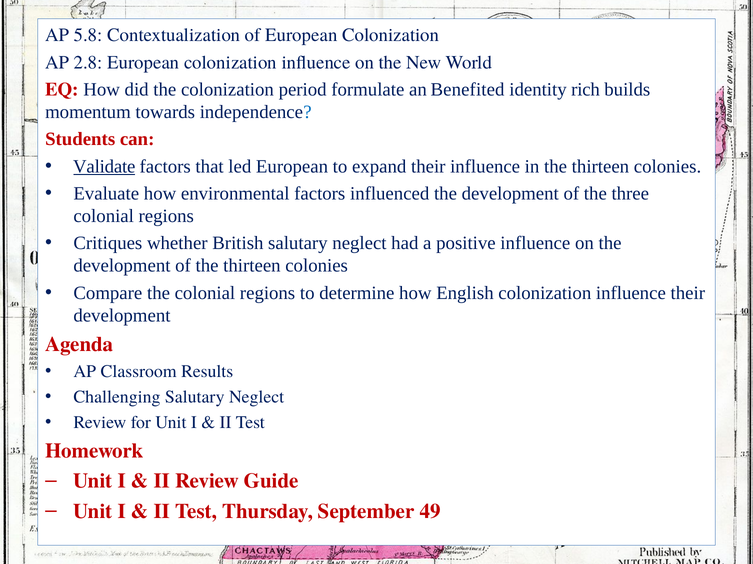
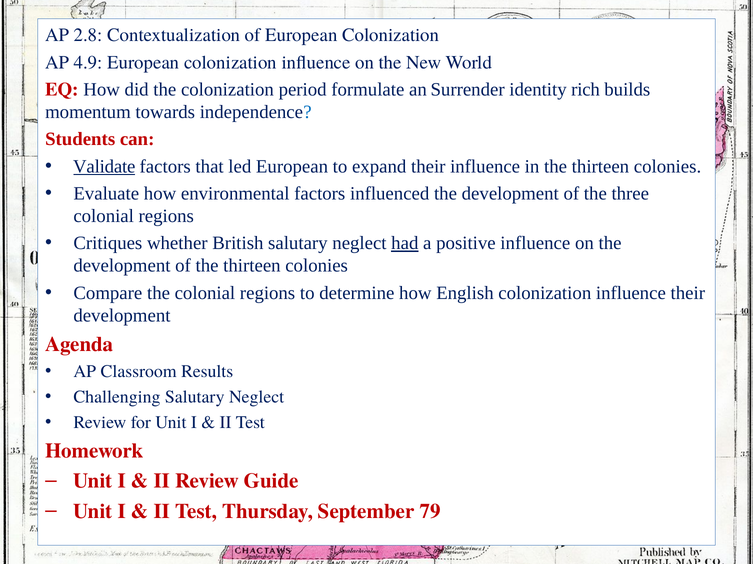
5.8: 5.8 -> 2.8
2.8: 2.8 -> 4.9
Benefited: Benefited -> Surrender
had underline: none -> present
49: 49 -> 79
